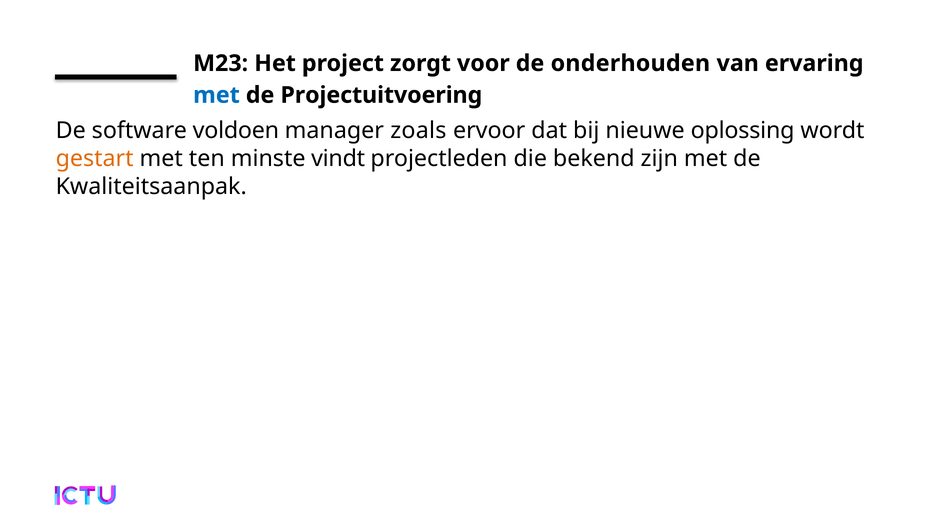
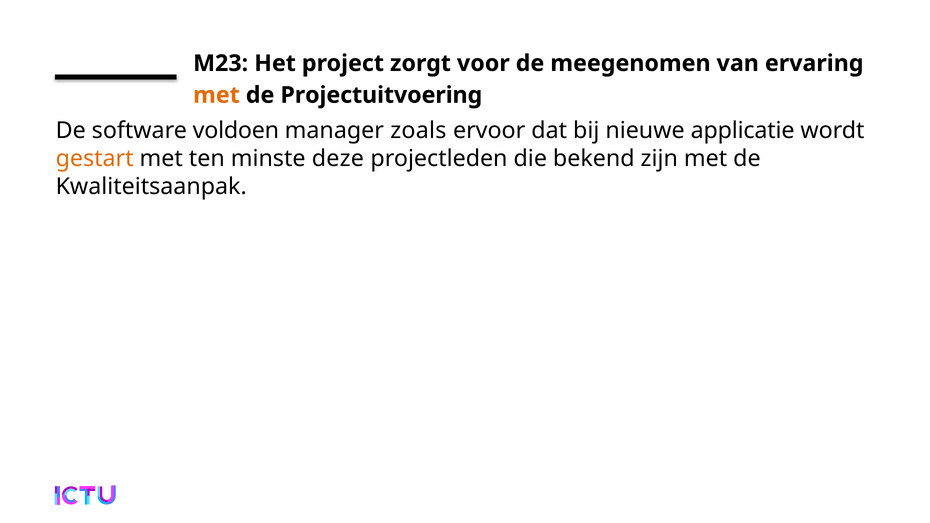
onderhouden: onderhouden -> meegenomen
met at (216, 95) colour: blue -> orange
oplossing: oplossing -> applicatie
vindt: vindt -> deze
